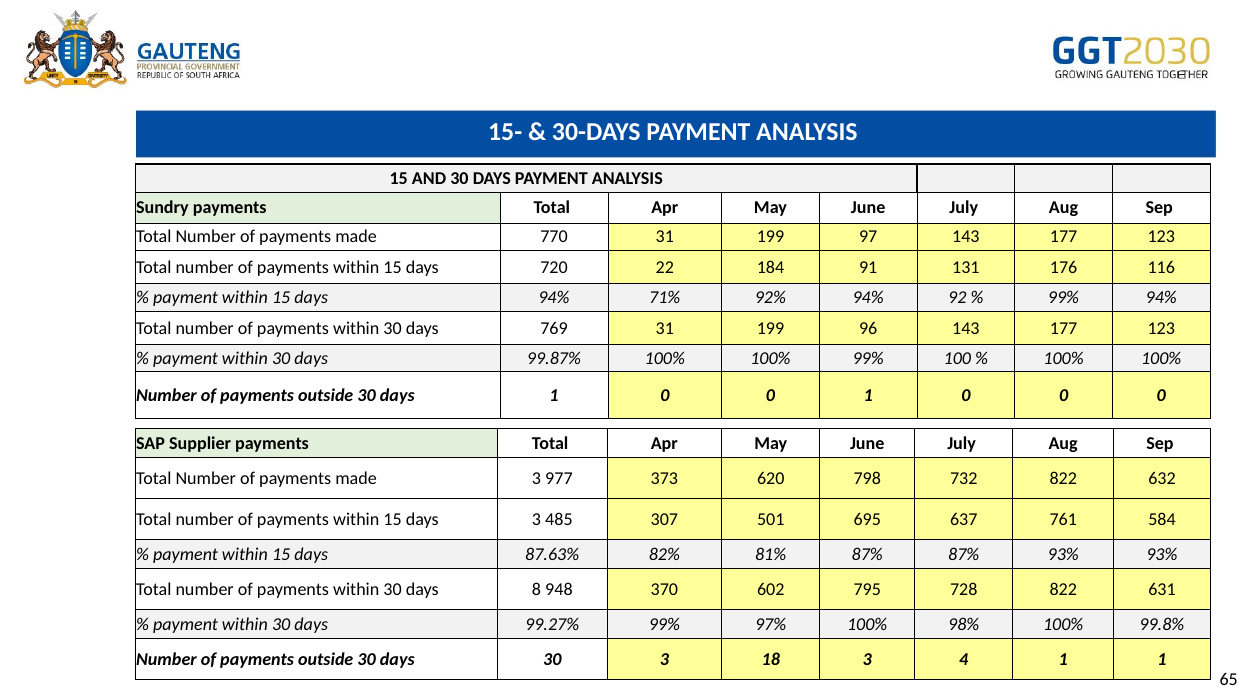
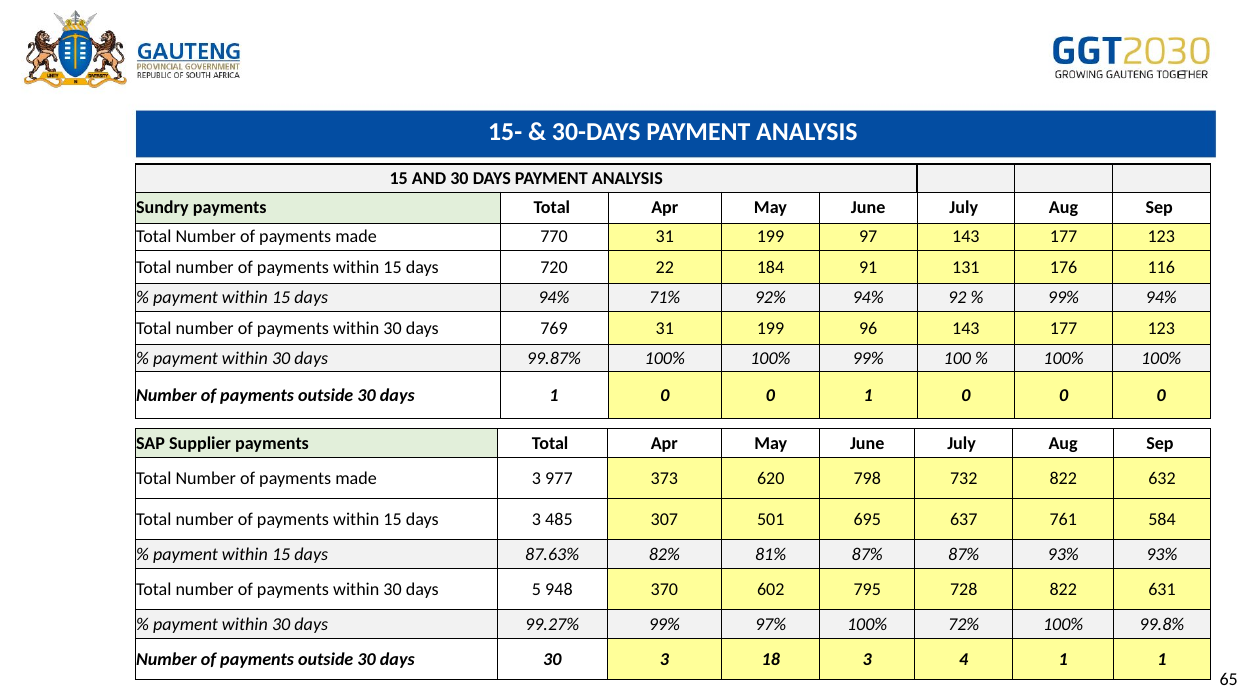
8: 8 -> 5
98%: 98% -> 72%
